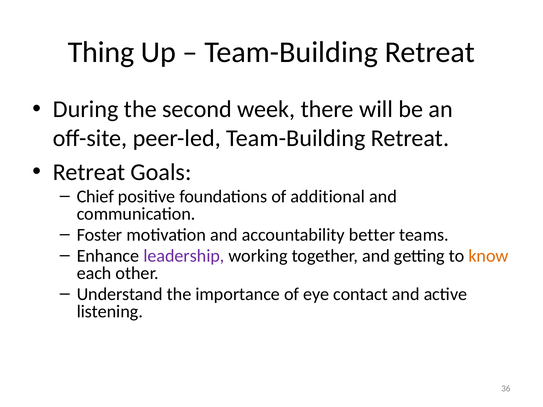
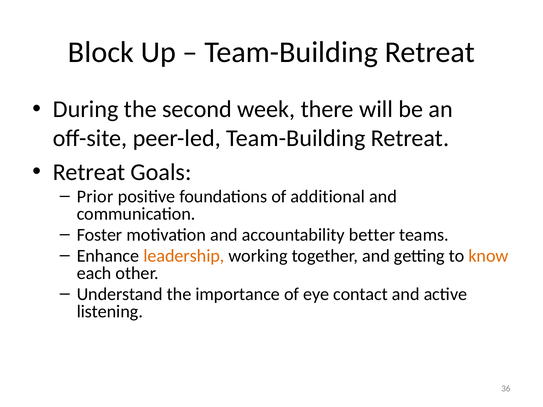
Thing: Thing -> Block
Chief: Chief -> Prior
leadership colour: purple -> orange
